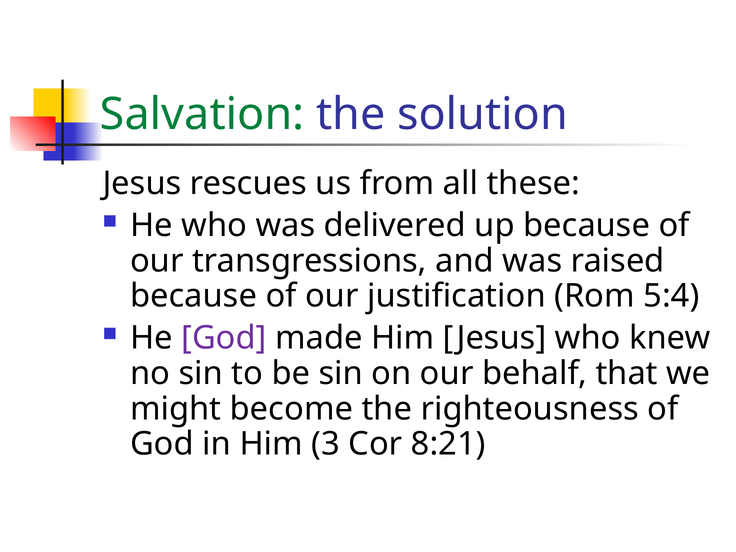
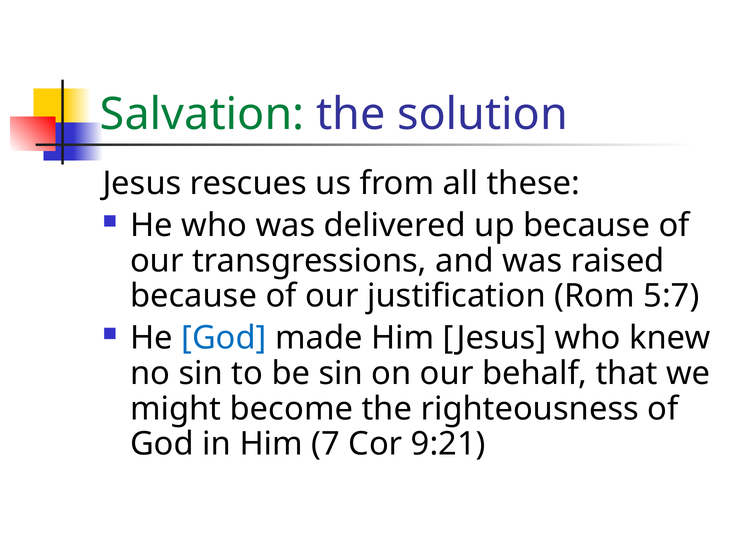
5:4: 5:4 -> 5:7
God at (224, 338) colour: purple -> blue
3: 3 -> 7
8:21: 8:21 -> 9:21
